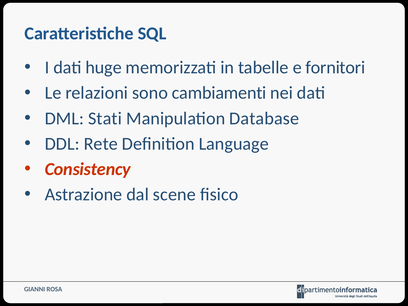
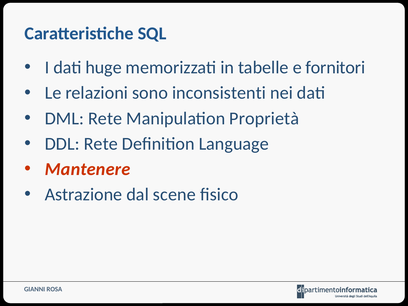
cambiamenti: cambiamenti -> inconsistenti
DML Stati: Stati -> Rete
Database: Database -> Proprietà
Consistency: Consistency -> Mantenere
